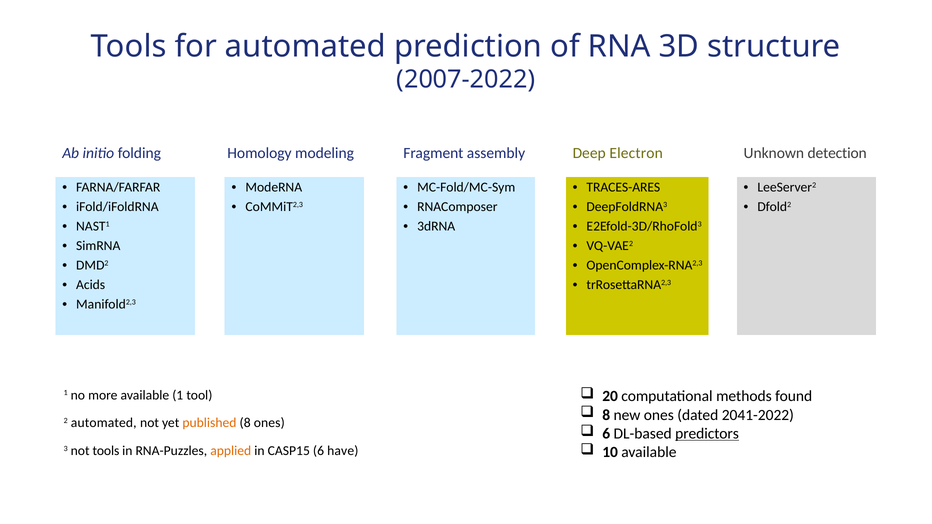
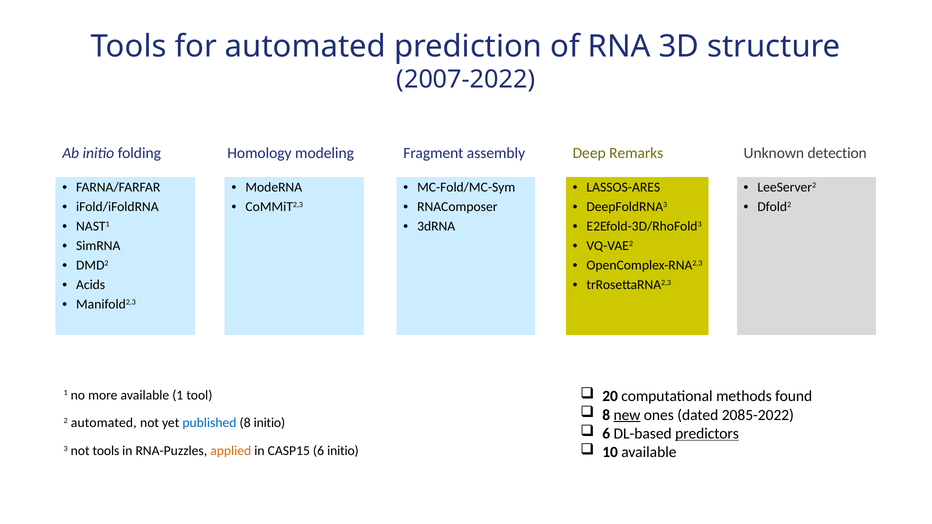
Electron: Electron -> Remarks
TRACES-ARES: TRACES-ARES -> LASSOS-ARES
new underline: none -> present
2041-2022: 2041-2022 -> 2085-2022
published colour: orange -> blue
8 ones: ones -> initio
6 have: have -> initio
